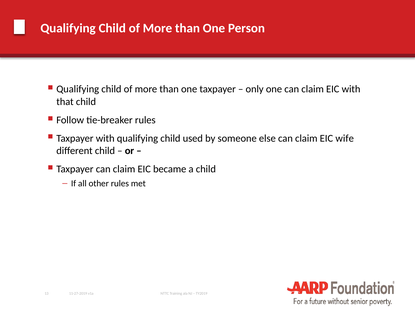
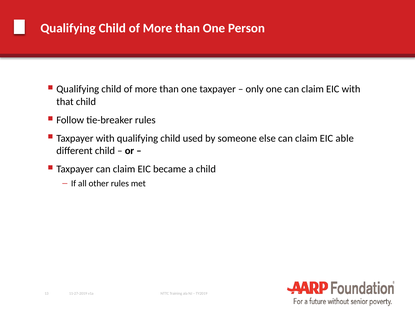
wife: wife -> able
